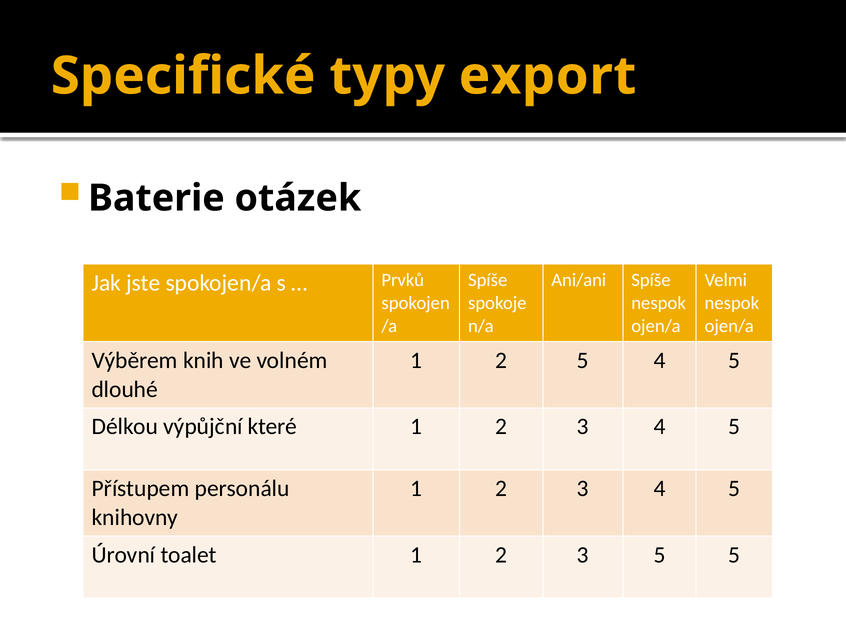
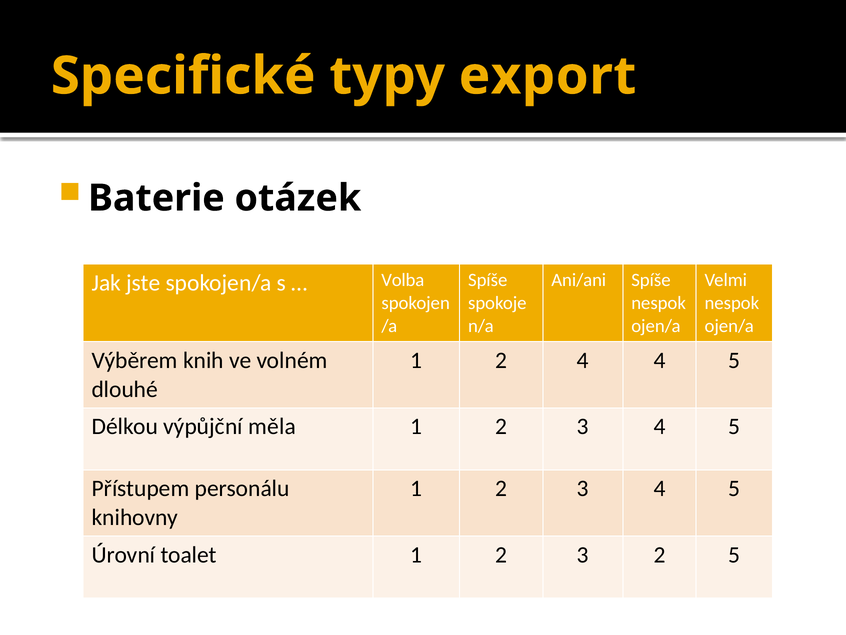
Prvků: Prvků -> Volba
2 5: 5 -> 4
které: které -> měla
3 5: 5 -> 2
